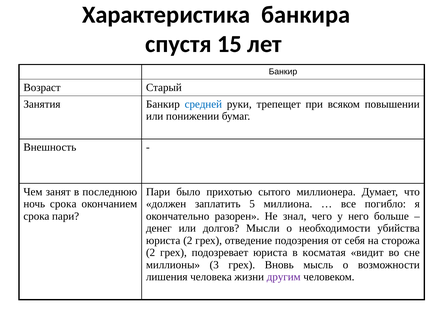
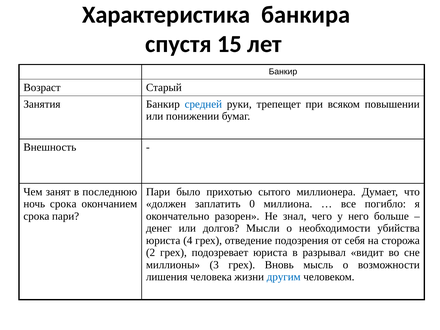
5: 5 -> 0
юриста 2: 2 -> 4
косматая: косматая -> разрывал
другим colour: purple -> blue
